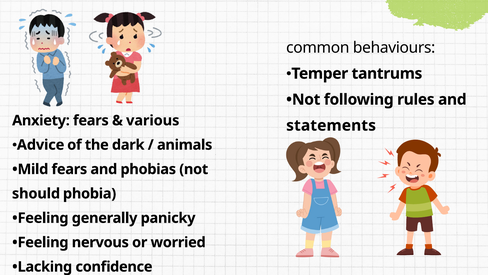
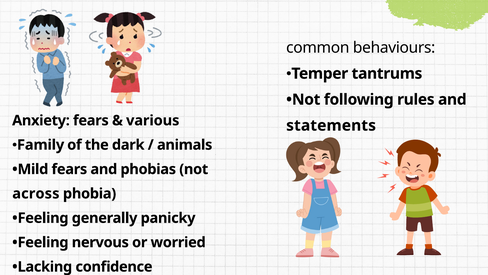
Advice: Advice -> Family
should: should -> across
